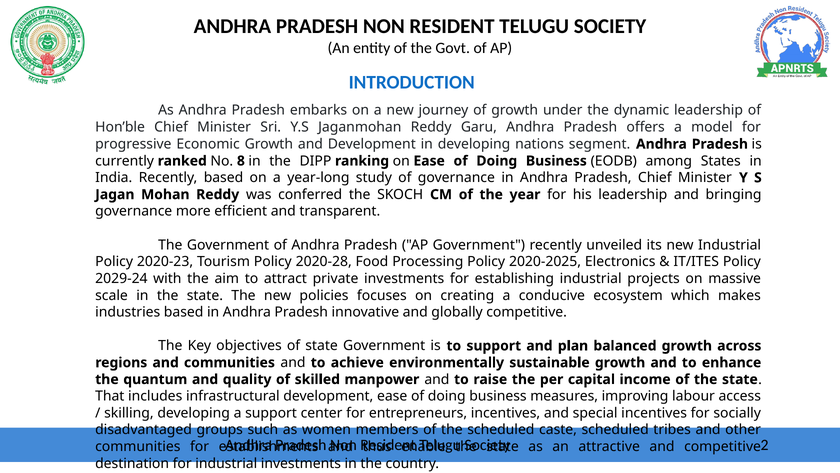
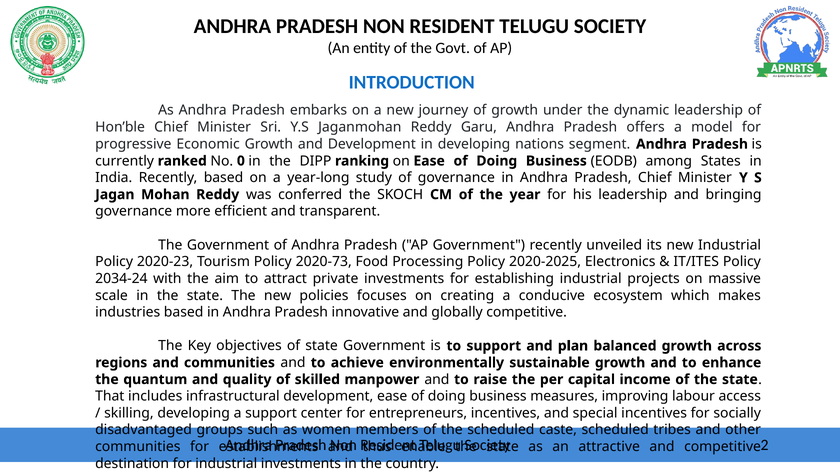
8: 8 -> 0
2020-28: 2020-28 -> 2020-73
2029-24: 2029-24 -> 2034-24
